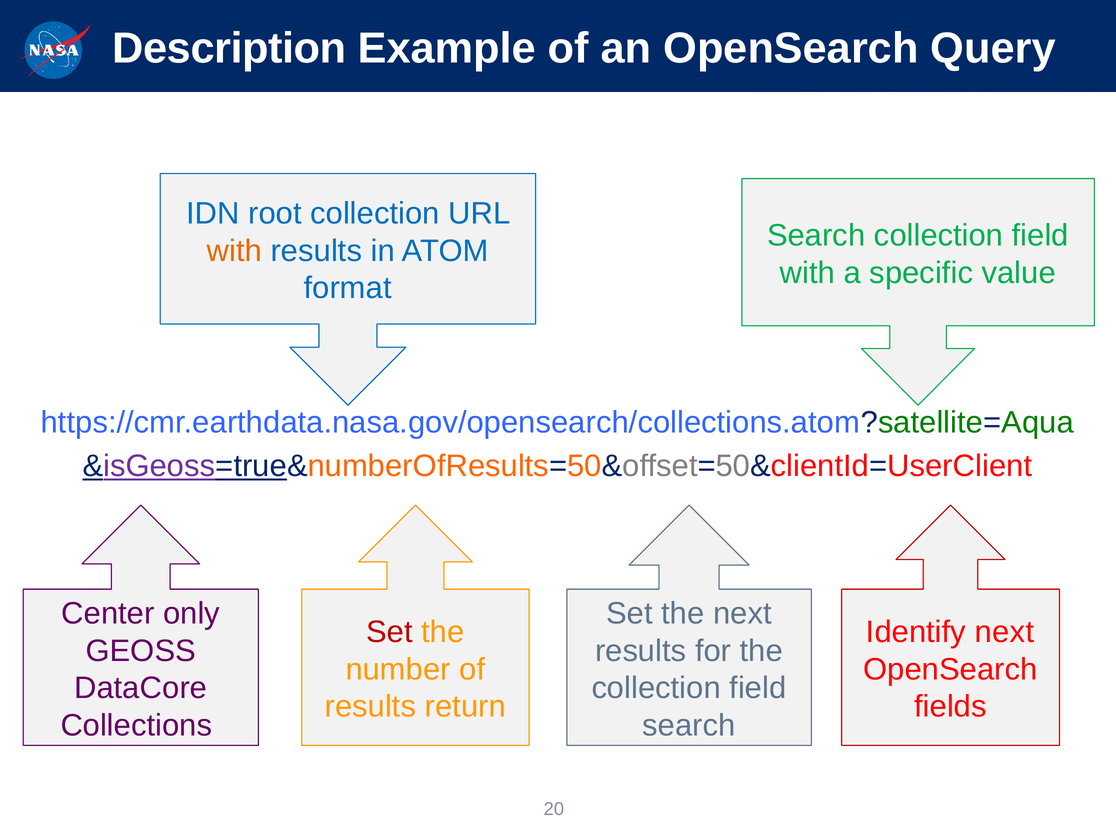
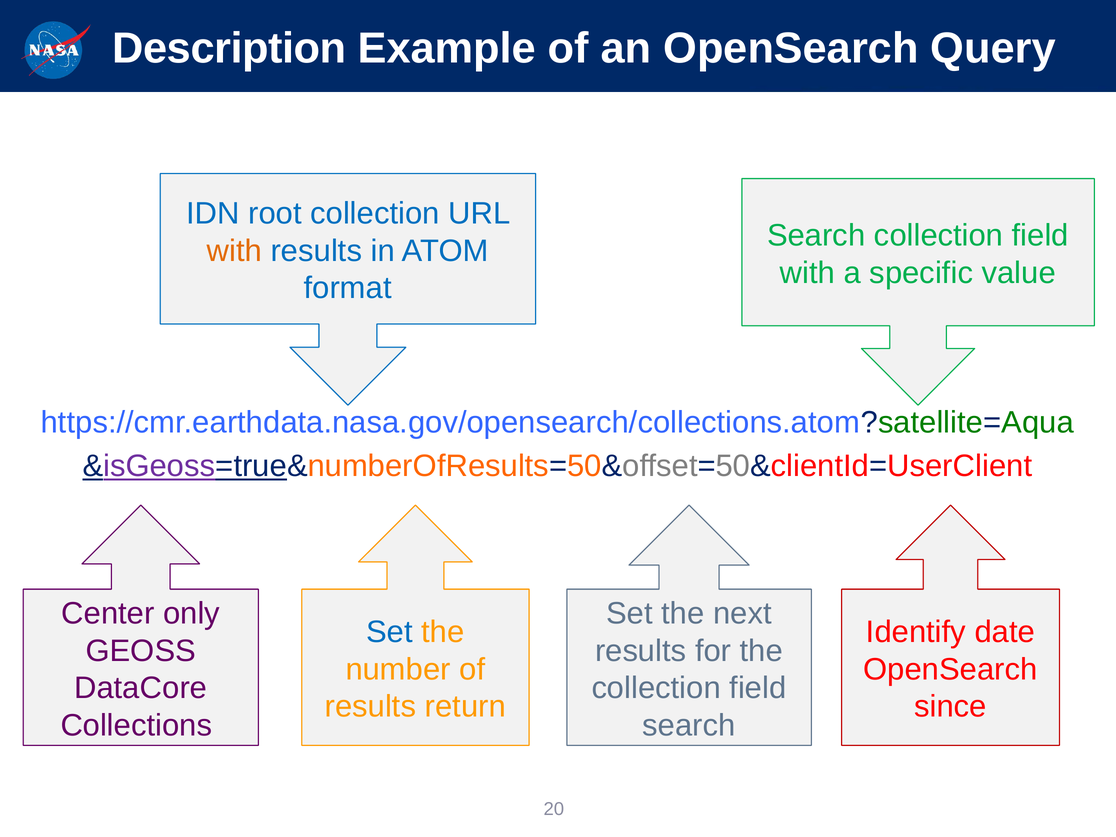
Set at (389, 632) colour: red -> blue
Identify next: next -> date
fields: fields -> since
